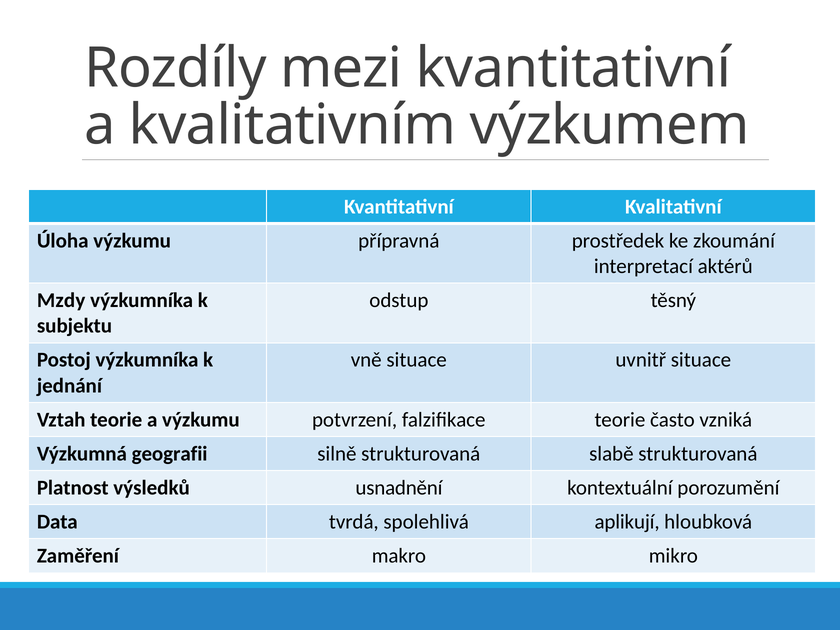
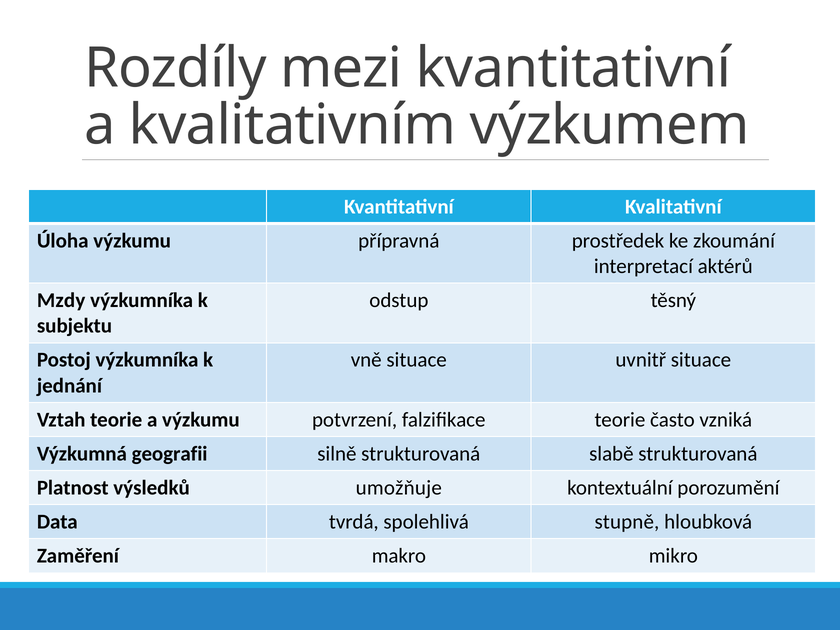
usnadnění: usnadnění -> umožňuje
aplikují: aplikují -> stupně
